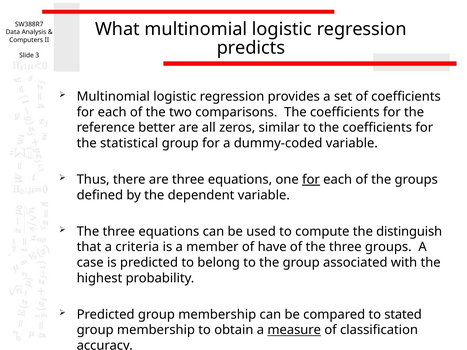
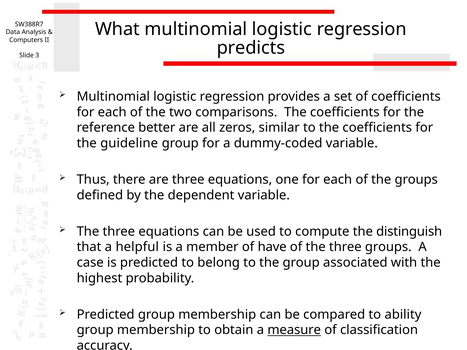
statistical: statistical -> guideline
for at (311, 180) underline: present -> none
criteria: criteria -> helpful
stated: stated -> ability
